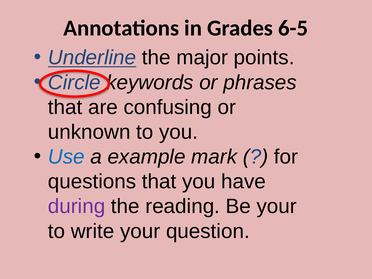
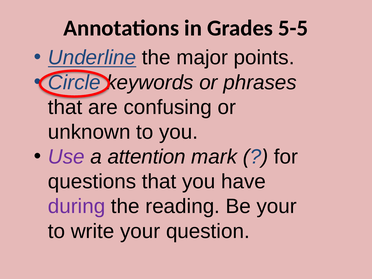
6-5: 6-5 -> 5-5
Use colour: blue -> purple
example: example -> attention
